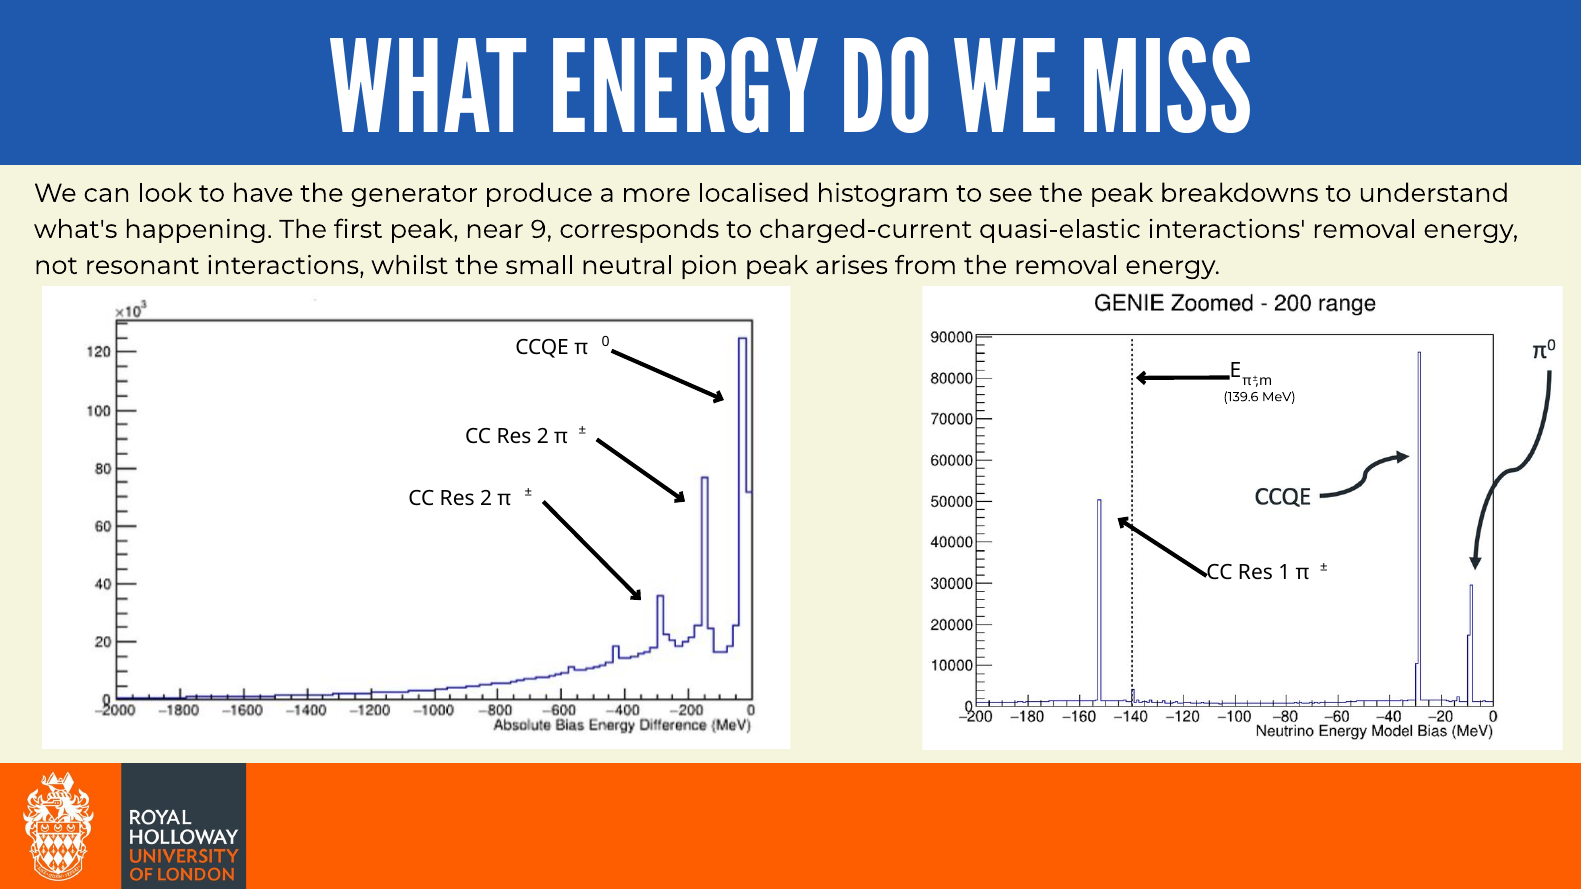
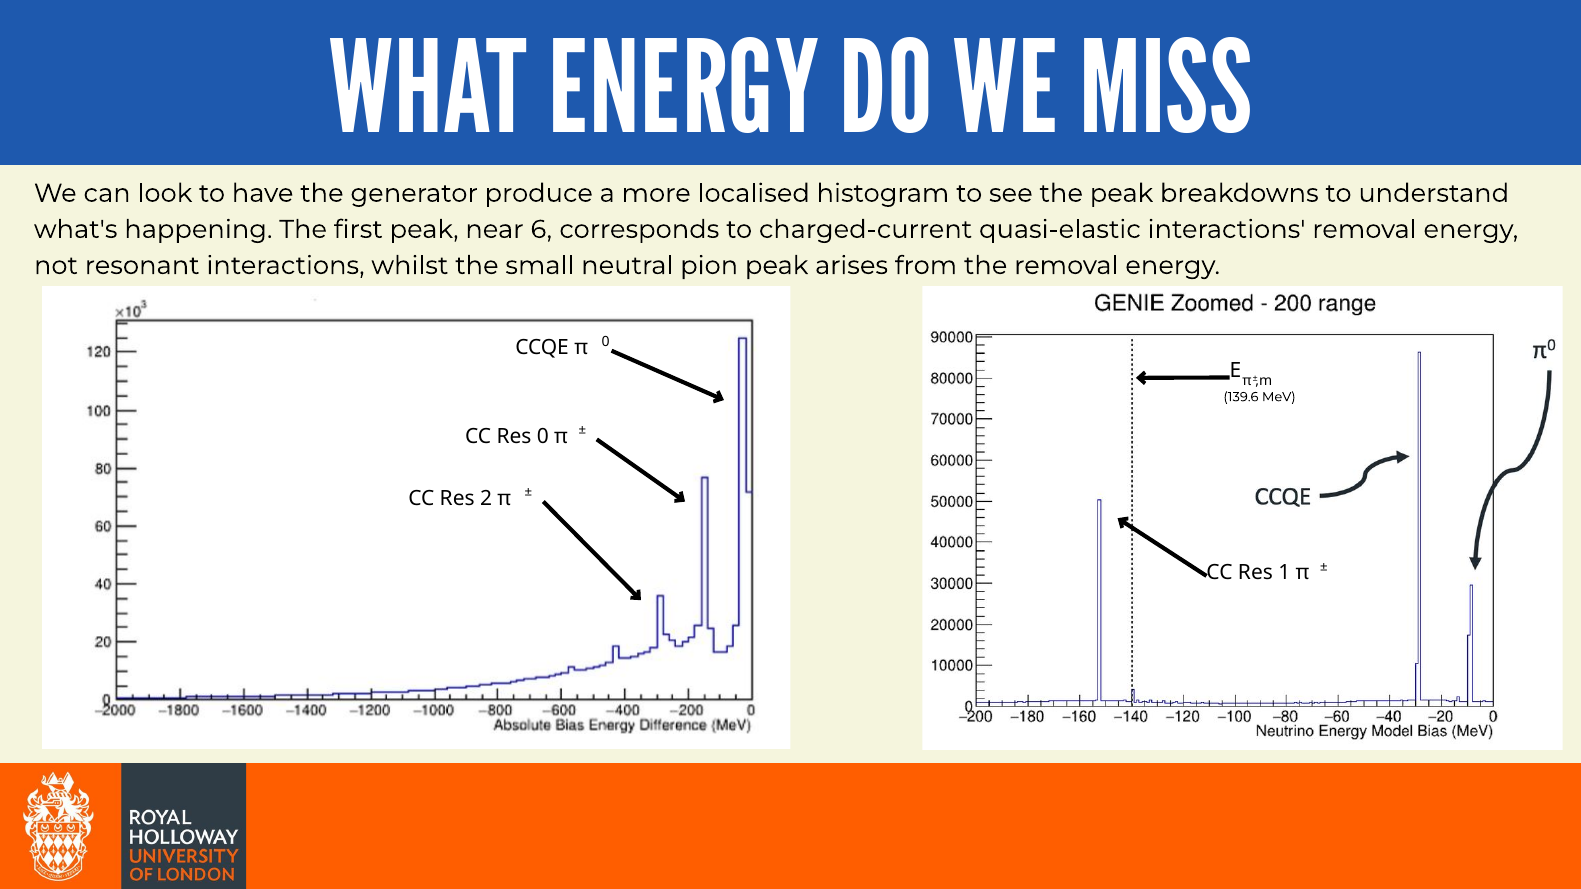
9: 9 -> 6
2 at (543, 437): 2 -> 0
